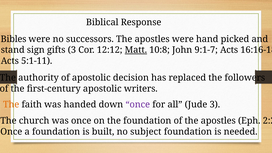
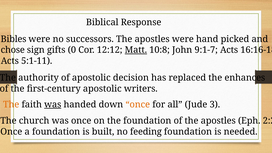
stand: stand -> chose
gifts 3: 3 -> 0
followers: followers -> enhances
was at (53, 104) underline: none -> present
once at (138, 104) colour: purple -> orange
subject: subject -> feeding
